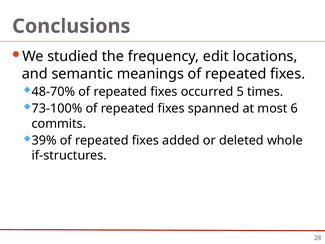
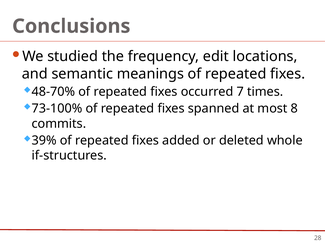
5: 5 -> 7
6: 6 -> 8
